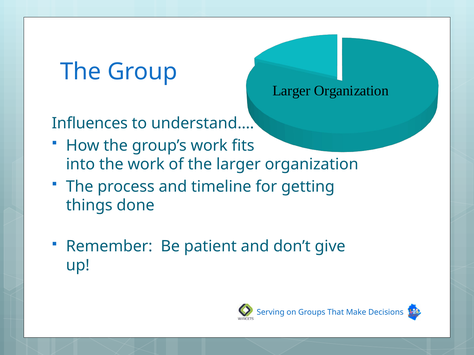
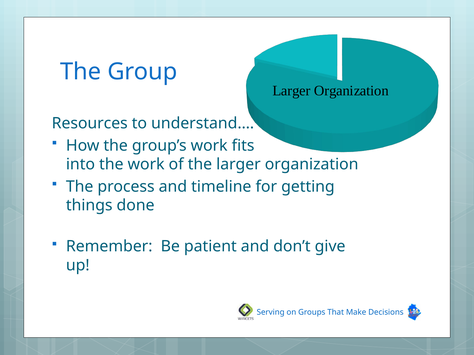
Influences: Influences -> Resources
